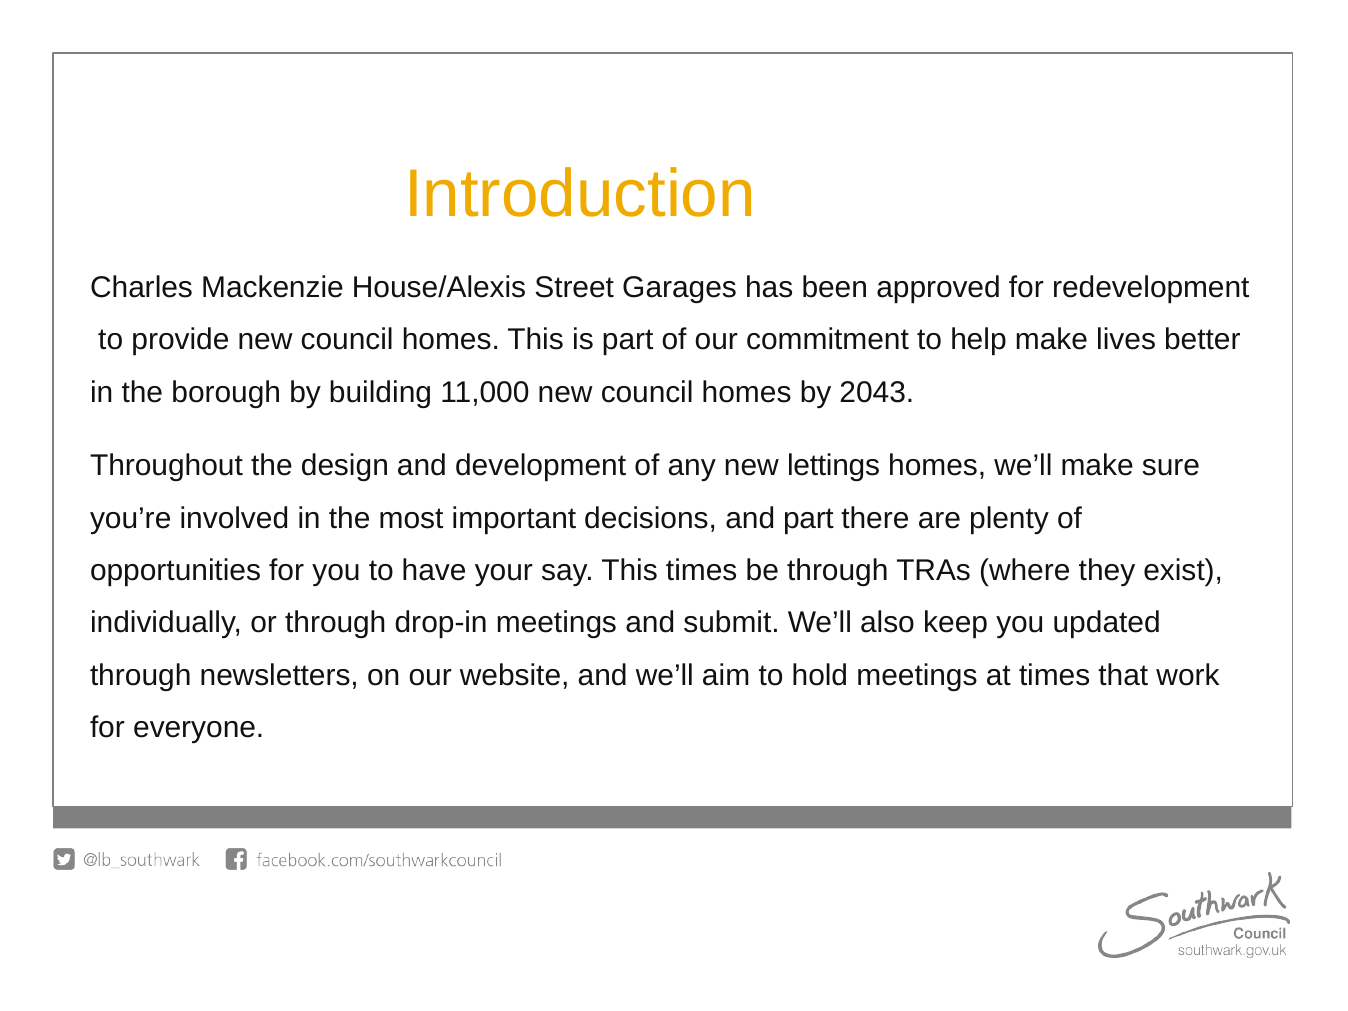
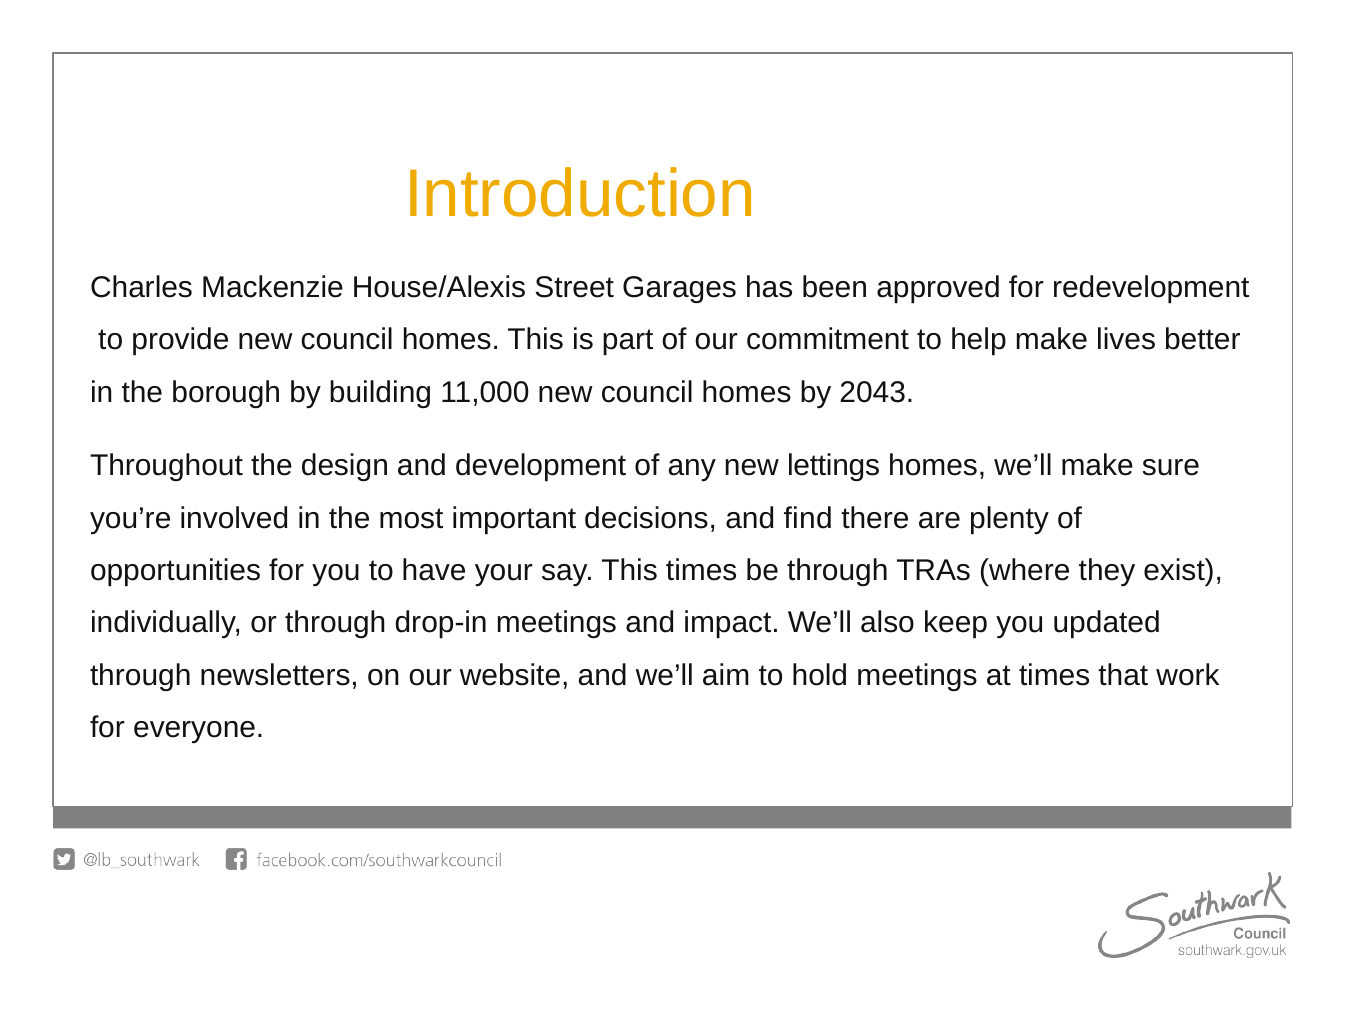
and part: part -> find
submit: submit -> impact
